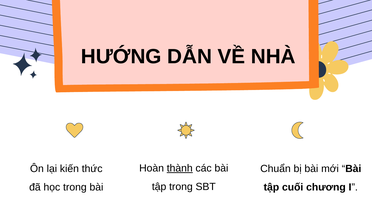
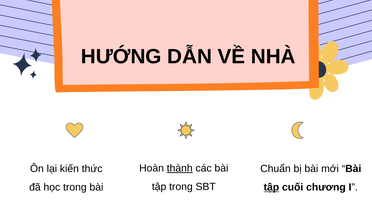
tập at (271, 188) underline: none -> present
